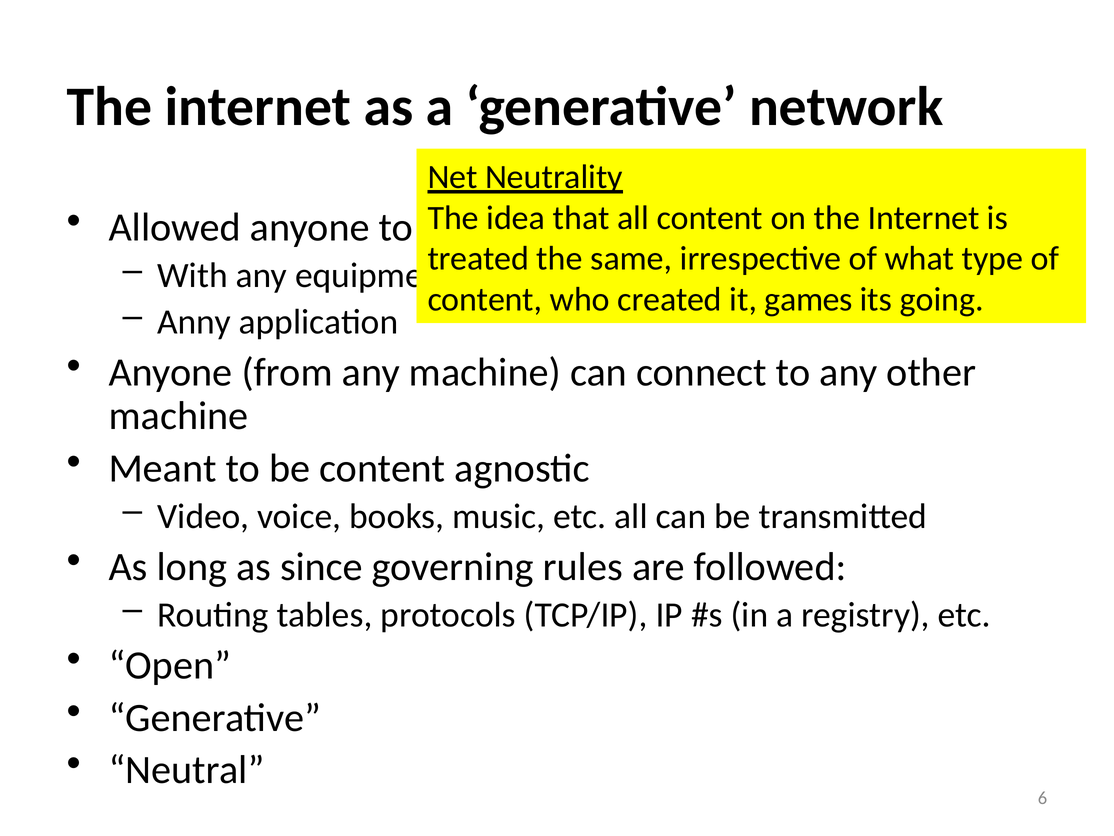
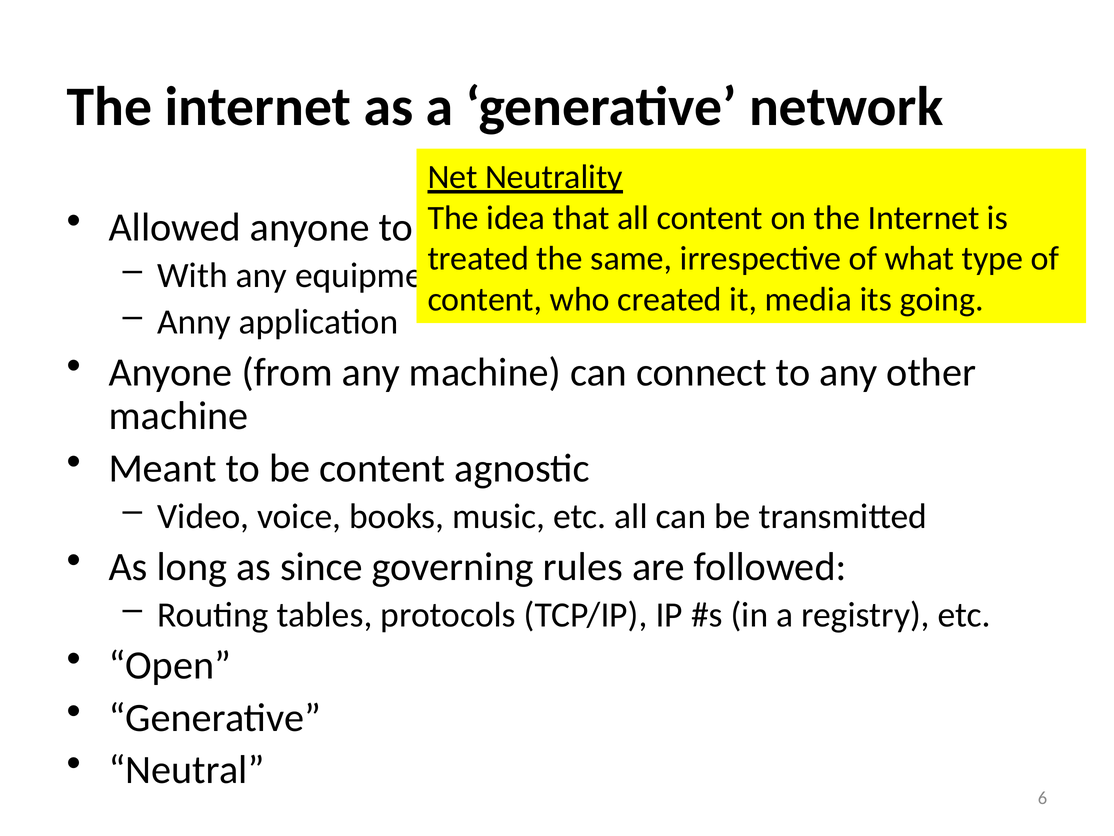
games: games -> media
